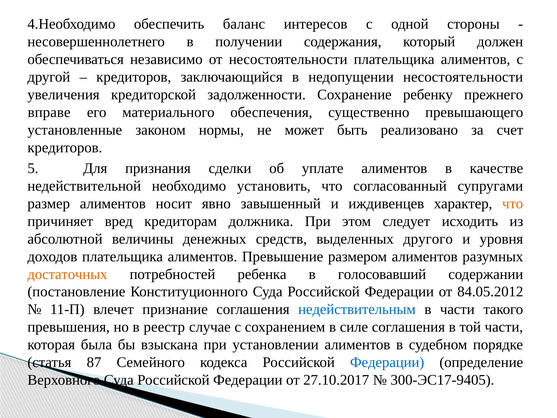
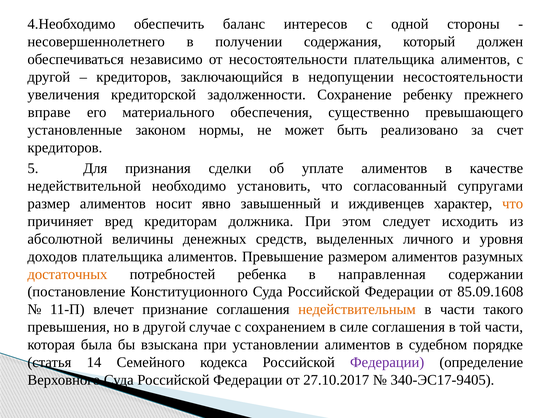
другого: другого -> личного
голосовавший: голосовавший -> направленная
84.05.2012: 84.05.2012 -> 85.09.1608
недействительным colour: blue -> orange
в реестр: реестр -> другой
87: 87 -> 14
Федерации at (387, 362) colour: blue -> purple
300-ЭС17-9405: 300-ЭС17-9405 -> 340-ЭС17-9405
